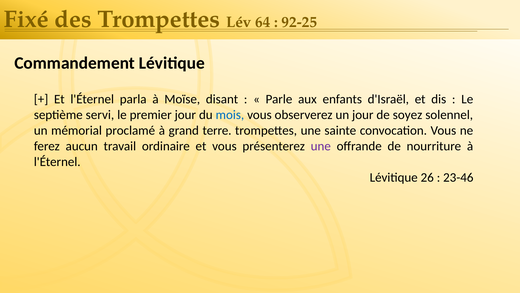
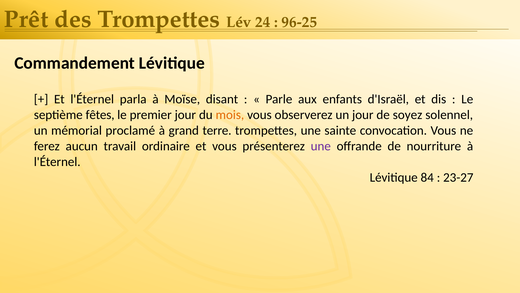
Fixé: Fixé -> Prêt
64: 64 -> 24
92-25: 92-25 -> 96-25
servi: servi -> fêtes
mois colour: blue -> orange
26: 26 -> 84
23-46: 23-46 -> 23-27
